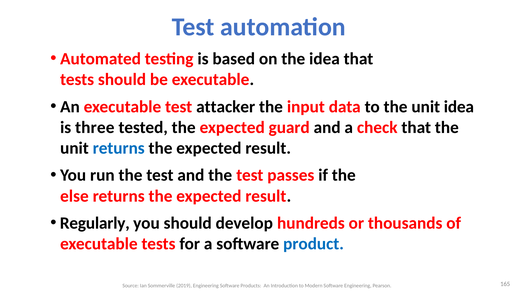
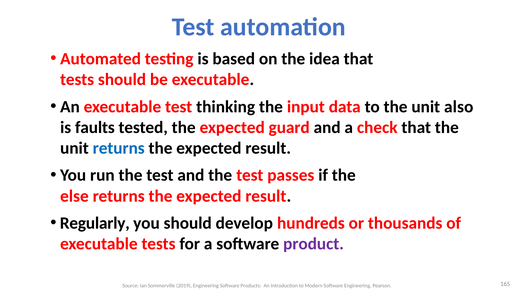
attacker: attacker -> thinking
unit idea: idea -> also
three: three -> faults
product colour: blue -> purple
